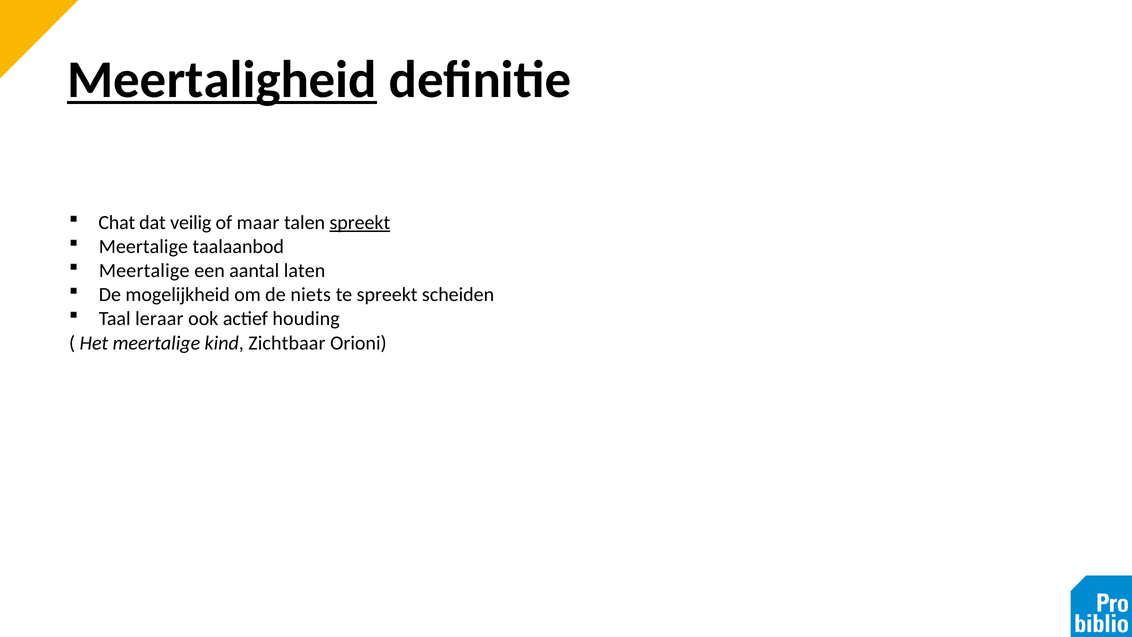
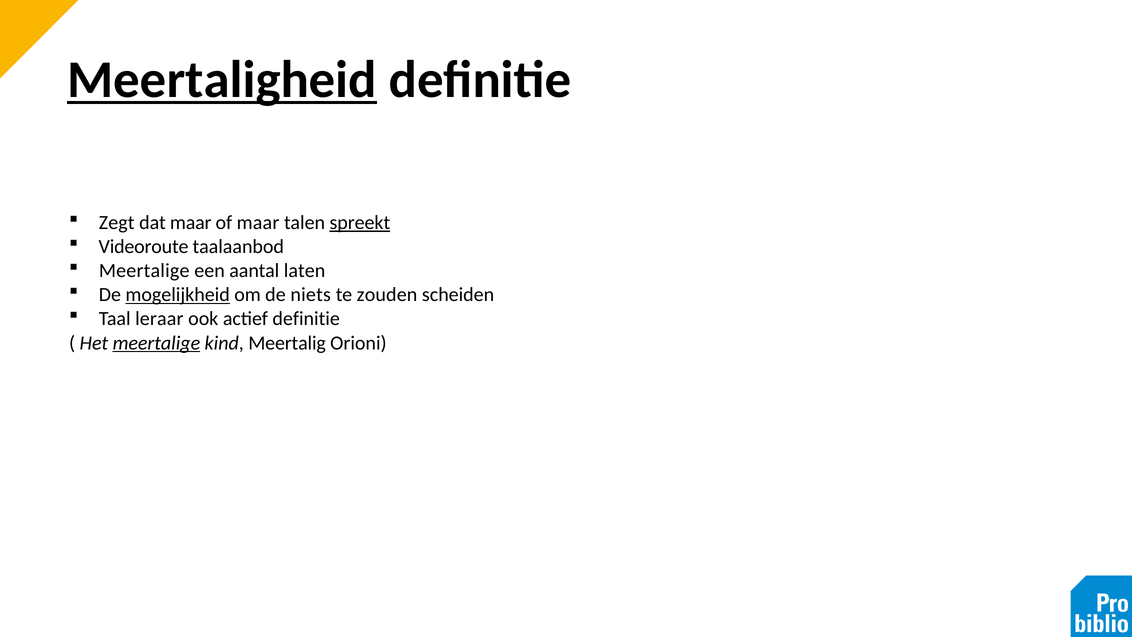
Chat: Chat -> Zegt
dat veilig: veilig -> maar
Meertalige at (143, 247): Meertalige -> Videoroute
mogelijkheid underline: none -> present
te spreekt: spreekt -> zouden
actief houding: houding -> definitie
meertalige at (156, 343) underline: none -> present
Zichtbaar: Zichtbaar -> Meertalig
